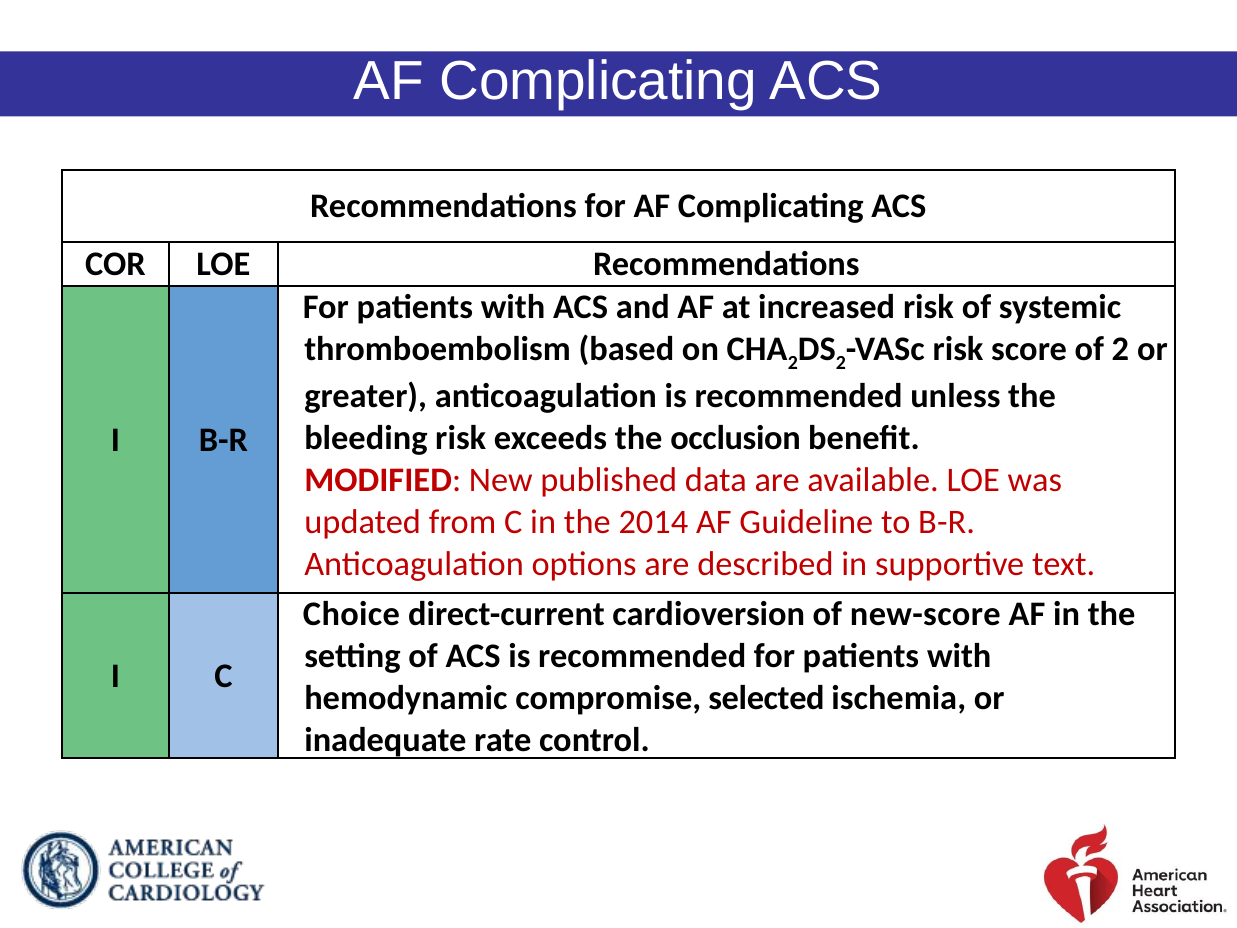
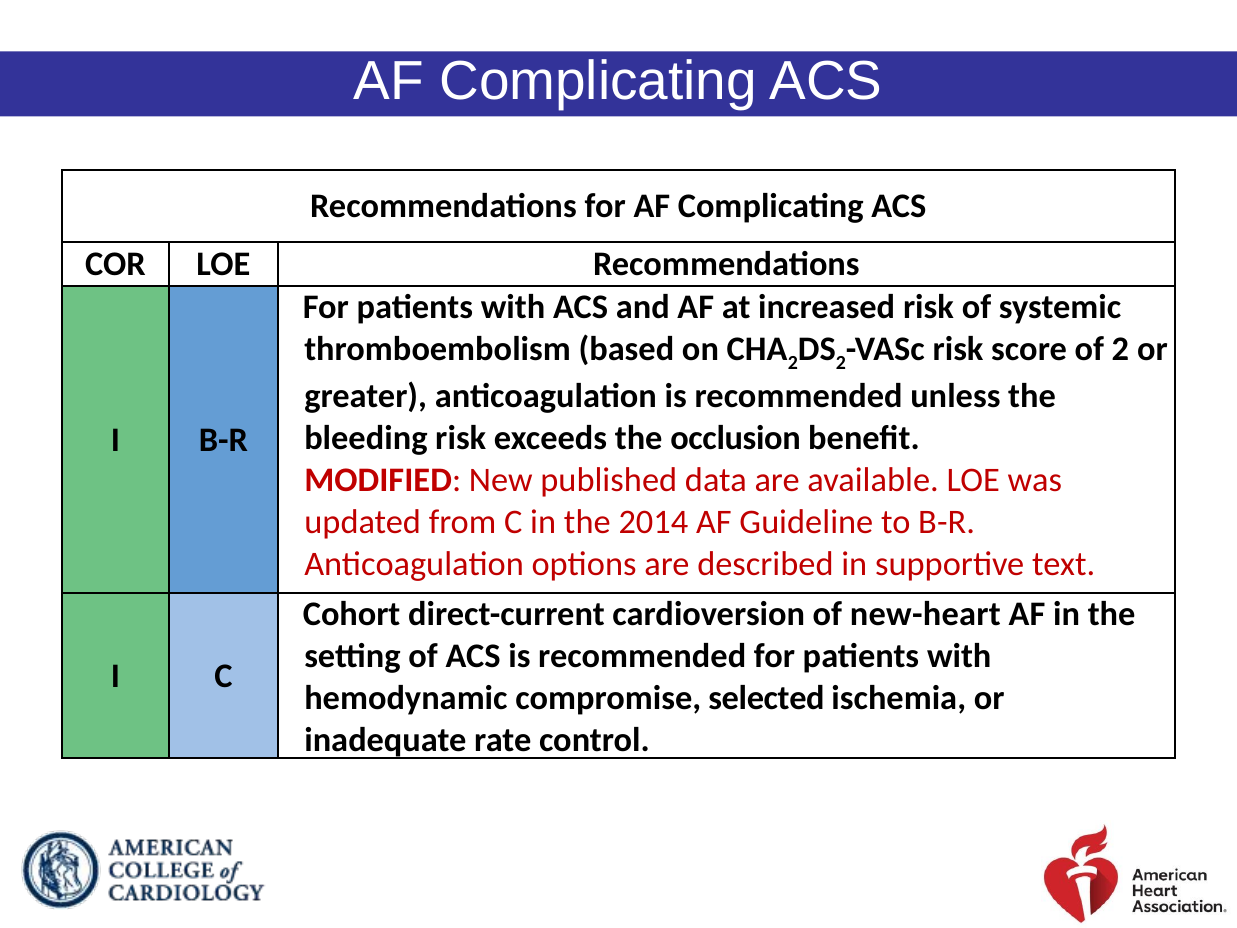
Choice: Choice -> Cohort
new-score: new-score -> new-heart
